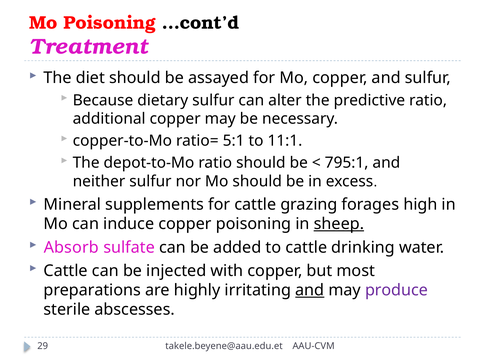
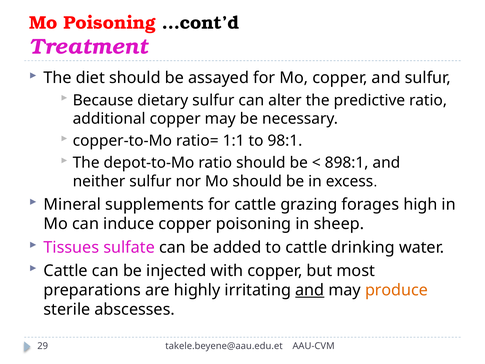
5:1: 5:1 -> 1:1
11:1: 11:1 -> 98:1
795:1: 795:1 -> 898:1
sheep underline: present -> none
Absorb: Absorb -> Tissues
produce colour: purple -> orange
